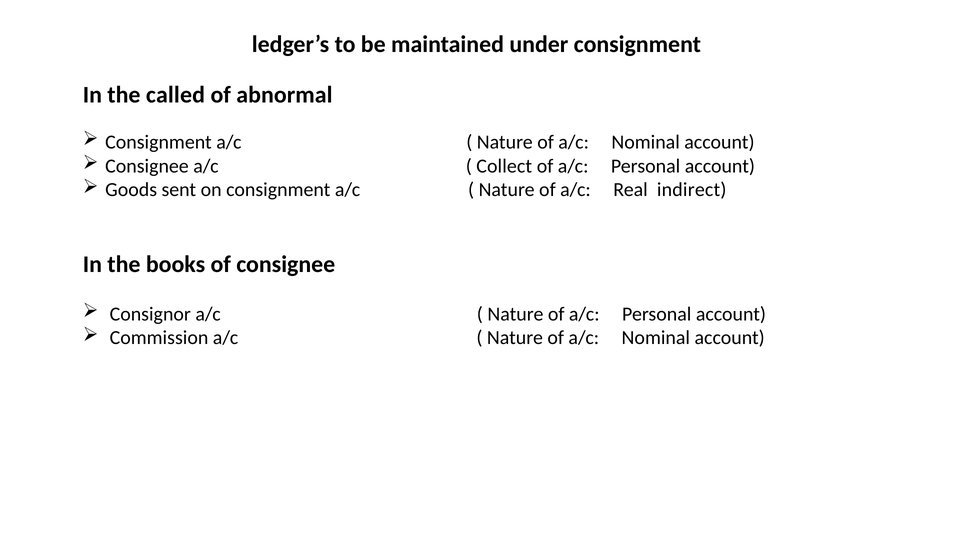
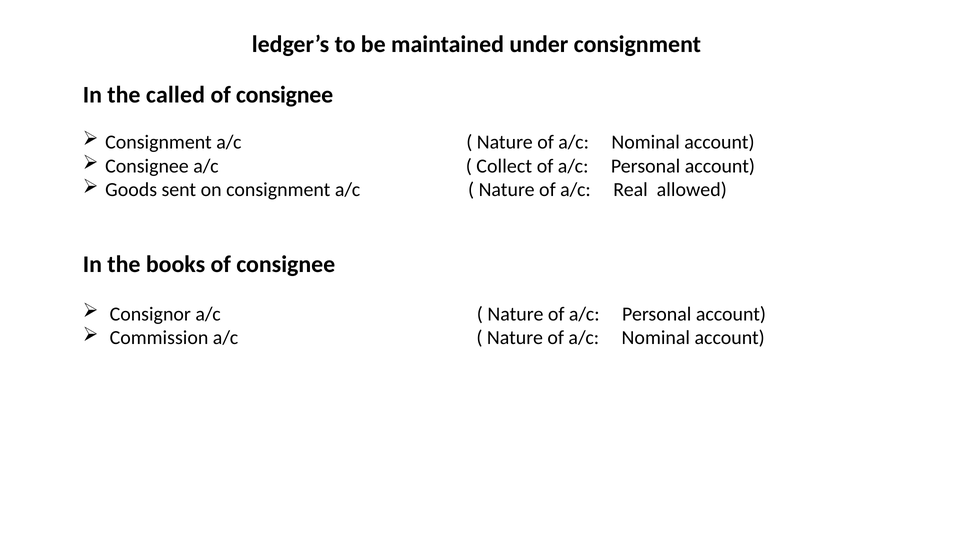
abnormal at (284, 95): abnormal -> consignee
indirect: indirect -> allowed
